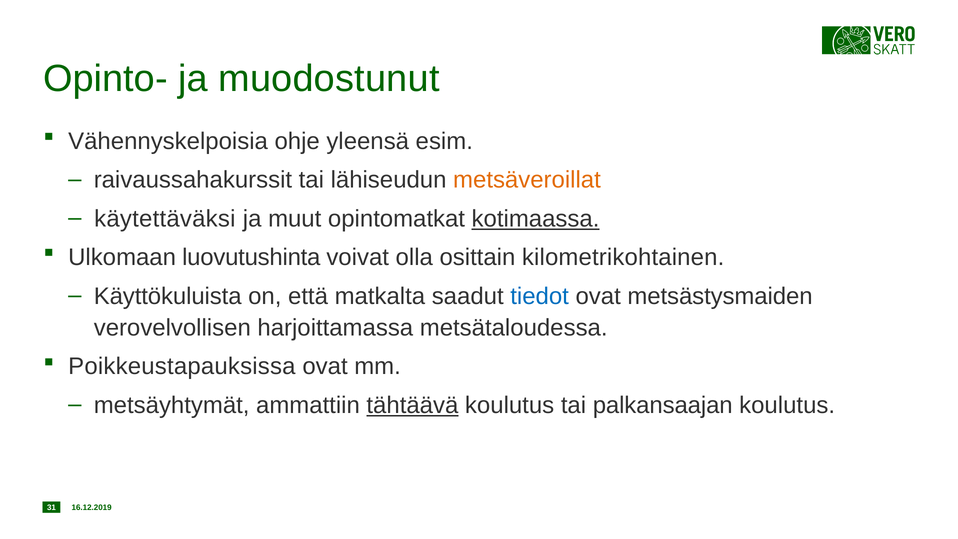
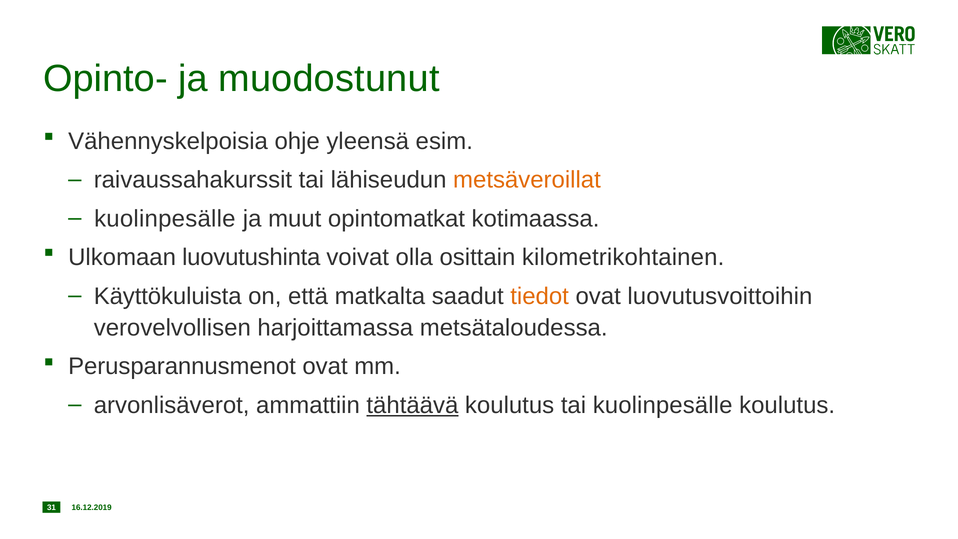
käytettäväksi at (165, 219): käytettäväksi -> kuolinpesälle
kotimaassa underline: present -> none
tiedot colour: blue -> orange
metsästysmaiden: metsästysmaiden -> luovutusvoittoihin
Poikkeustapauksissa: Poikkeustapauksissa -> Perusparannusmenot
metsäyhtymät: metsäyhtymät -> arvonlisäverot
tai palkansaajan: palkansaajan -> kuolinpesälle
